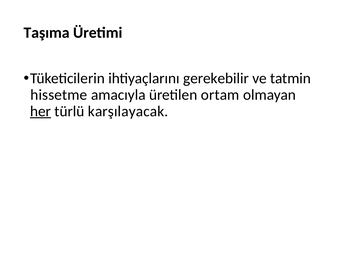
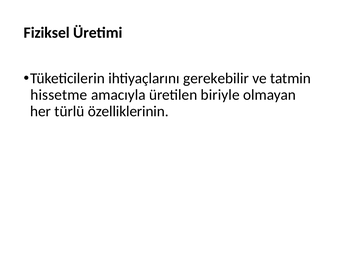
Taşıma: Taşıma -> Fiziksel
ortam: ortam -> biriyle
her underline: present -> none
karşılayacak: karşılayacak -> özelliklerinin
